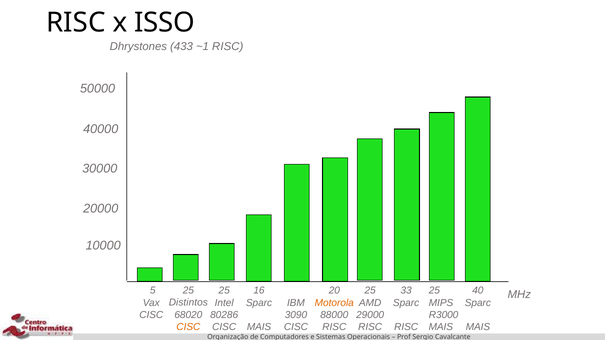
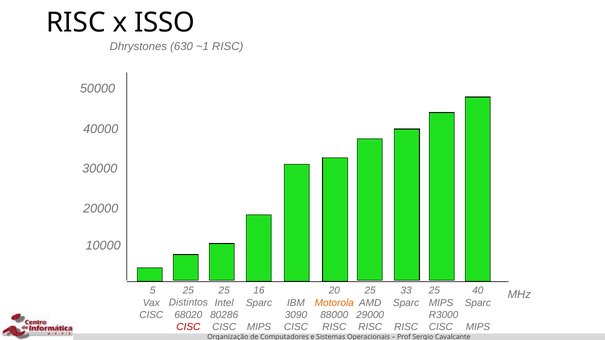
433: 433 -> 630
CISC at (188, 327) colour: orange -> red
MAIS at (259, 327): MAIS -> MIPS
MAIS at (441, 327): MAIS -> CISC
MAIS at (478, 327): MAIS -> MIPS
